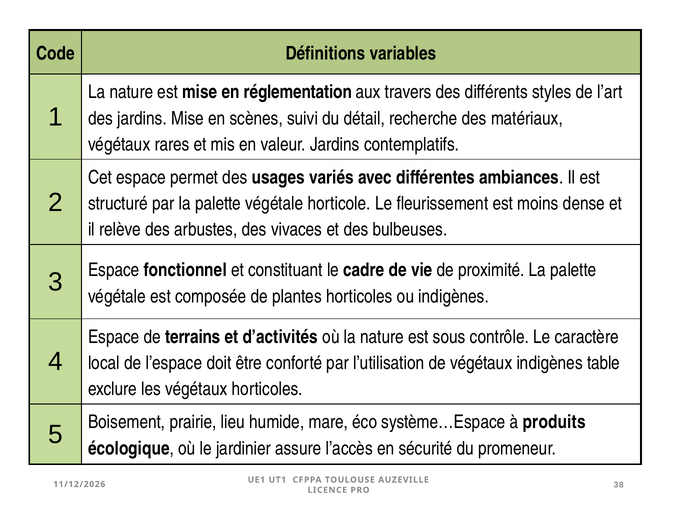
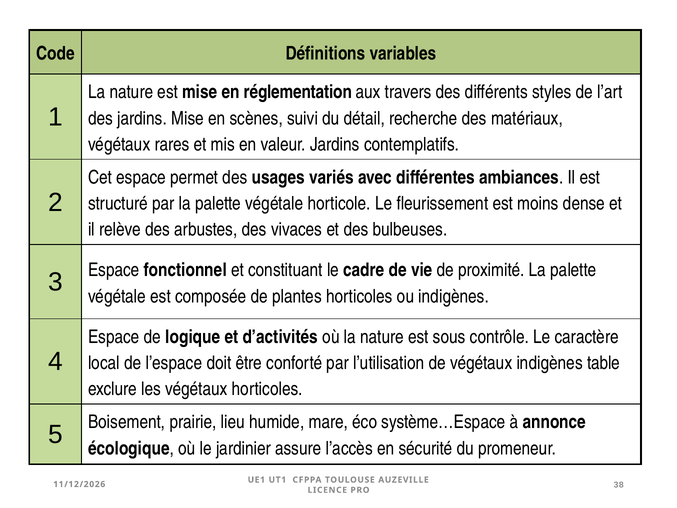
terrains: terrains -> logique
produits: produits -> annonce
